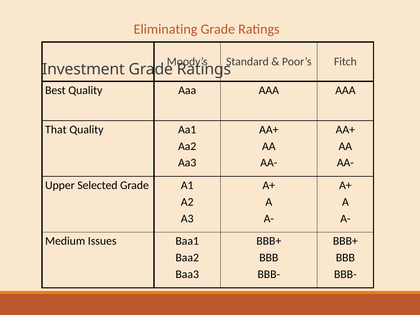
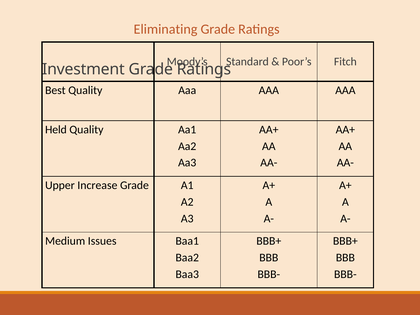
That: That -> Held
Selected: Selected -> Increase
